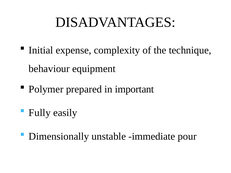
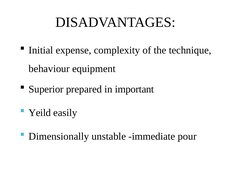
Polymer: Polymer -> Superior
Fully: Fully -> Yeild
